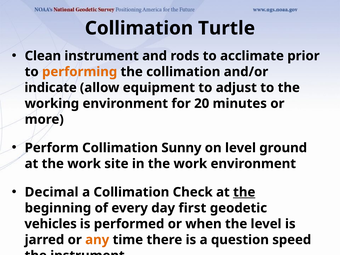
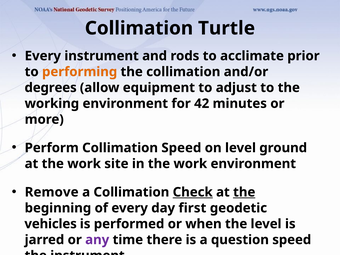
Clean at (43, 56): Clean -> Every
indicate: indicate -> degrees
20: 20 -> 42
Collimation Sunny: Sunny -> Speed
Decimal: Decimal -> Remove
Check underline: none -> present
any colour: orange -> purple
